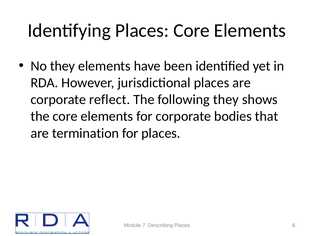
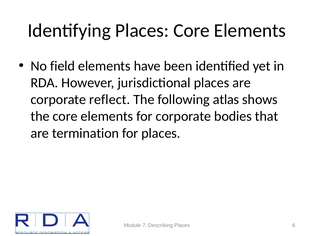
No they: they -> field
following they: they -> atlas
